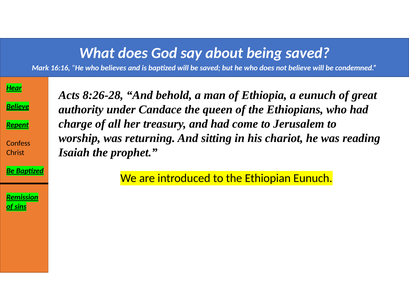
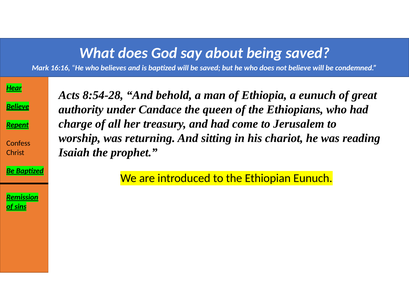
8:26-28: 8:26-28 -> 8:54-28
